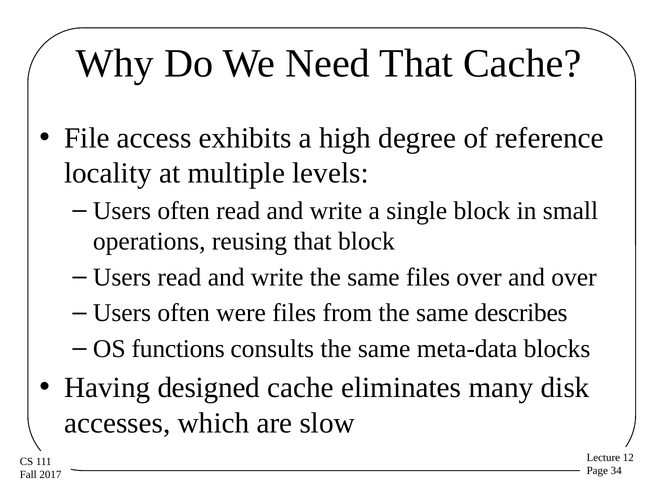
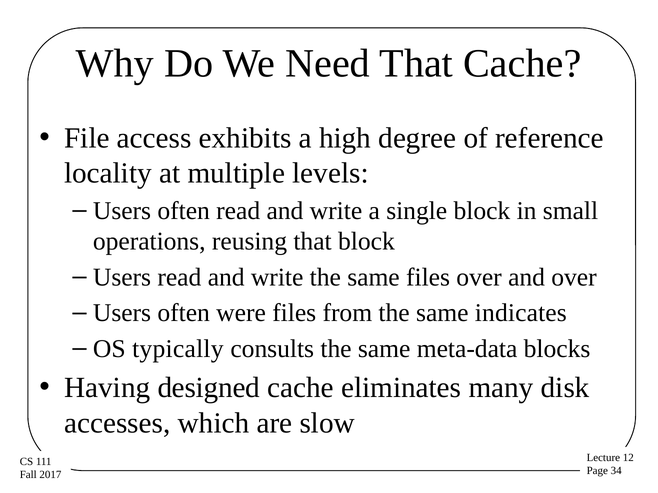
describes: describes -> indicates
functions: functions -> typically
